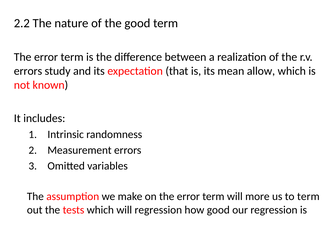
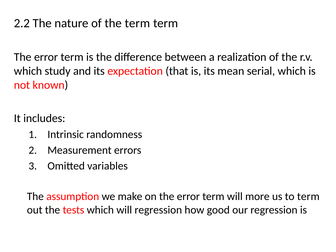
the good: good -> term
errors at (28, 71): errors -> which
allow: allow -> serial
